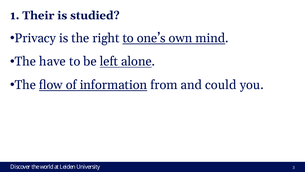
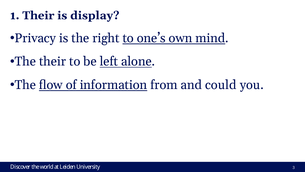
studied: studied -> display
The have: have -> their
